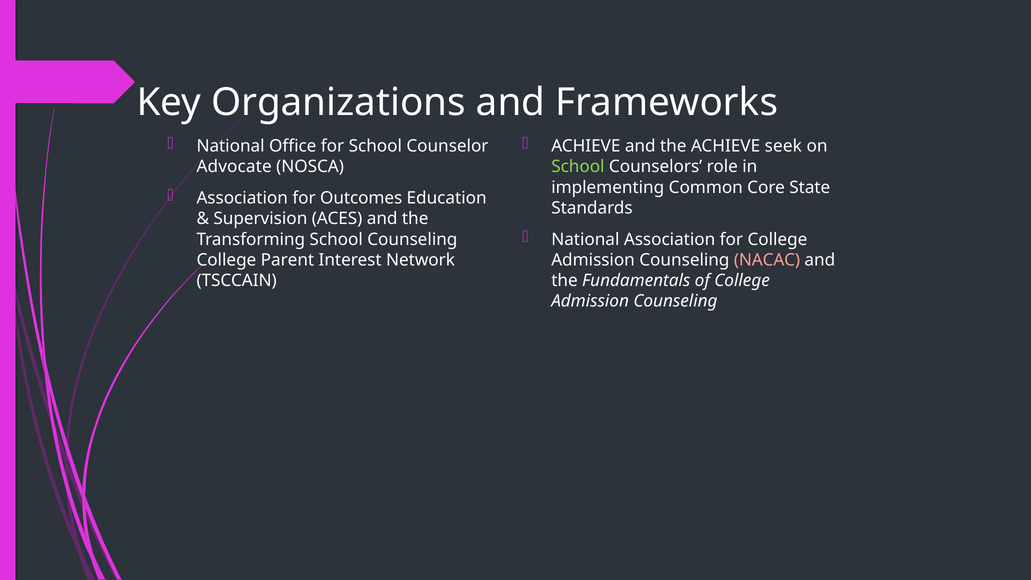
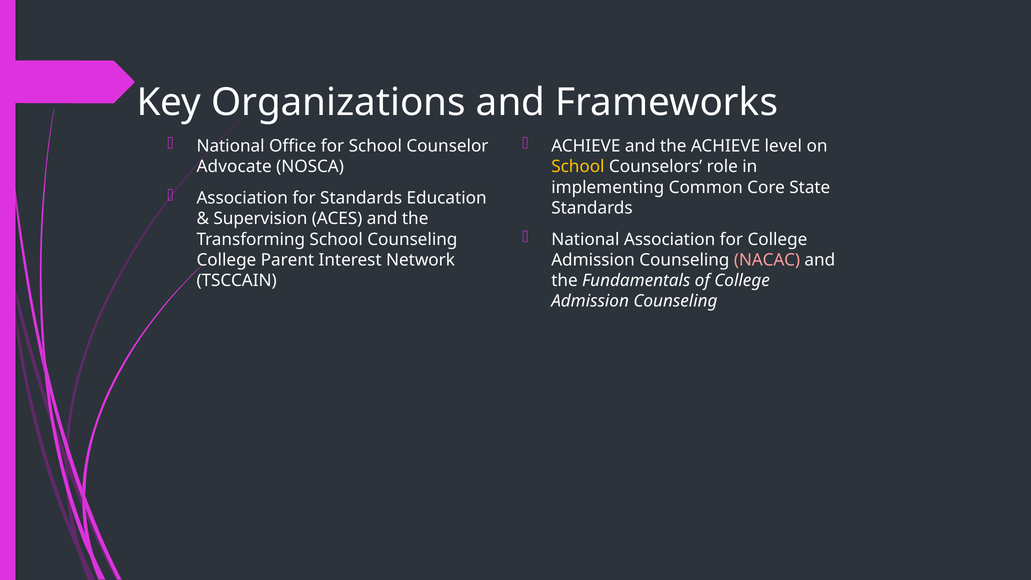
seek: seek -> level
School at (578, 167) colour: light green -> yellow
for Outcomes: Outcomes -> Standards
